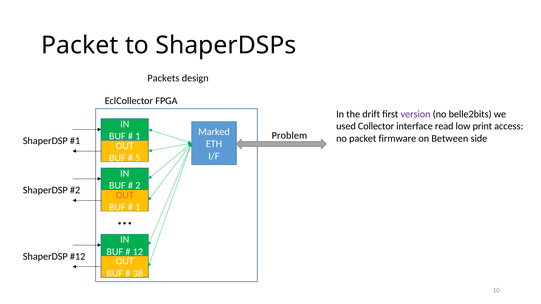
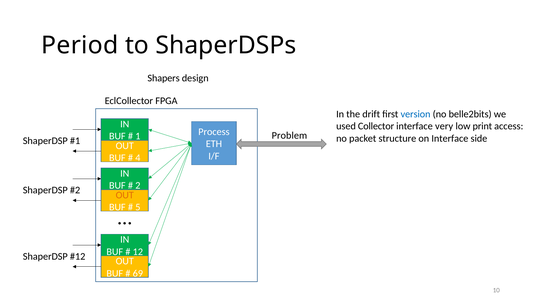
Packet at (80, 45): Packet -> Period
Packets: Packets -> Shapers
version colour: purple -> blue
read: read -> very
Marked: Marked -> Process
firmware: firmware -> structure
on Between: Between -> Interface
5: 5 -> 4
1 at (138, 207): 1 -> 5
38: 38 -> 69
